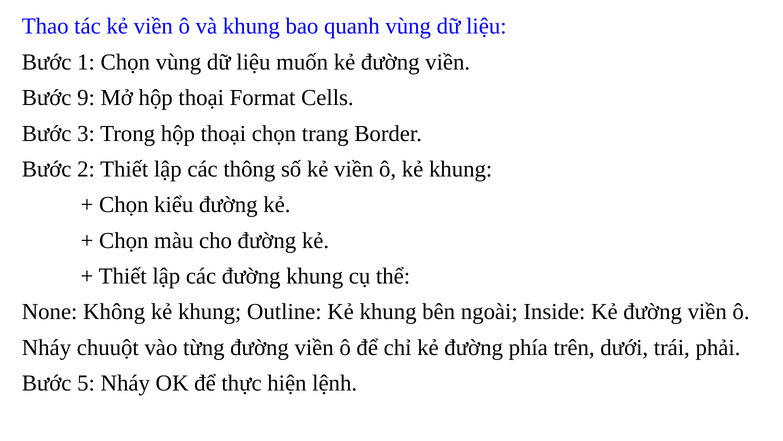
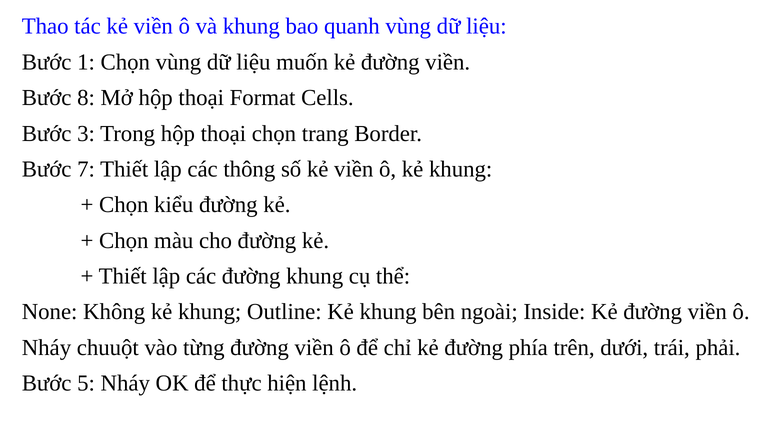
9: 9 -> 8
2: 2 -> 7
